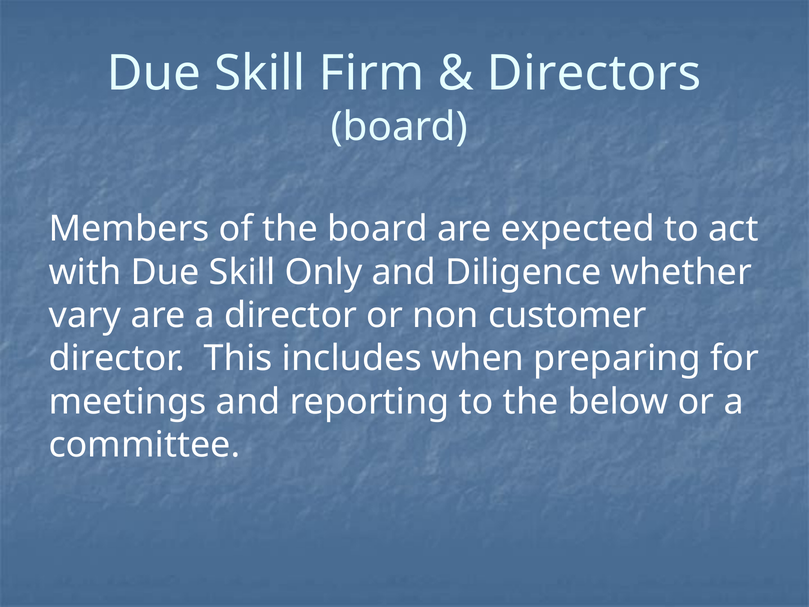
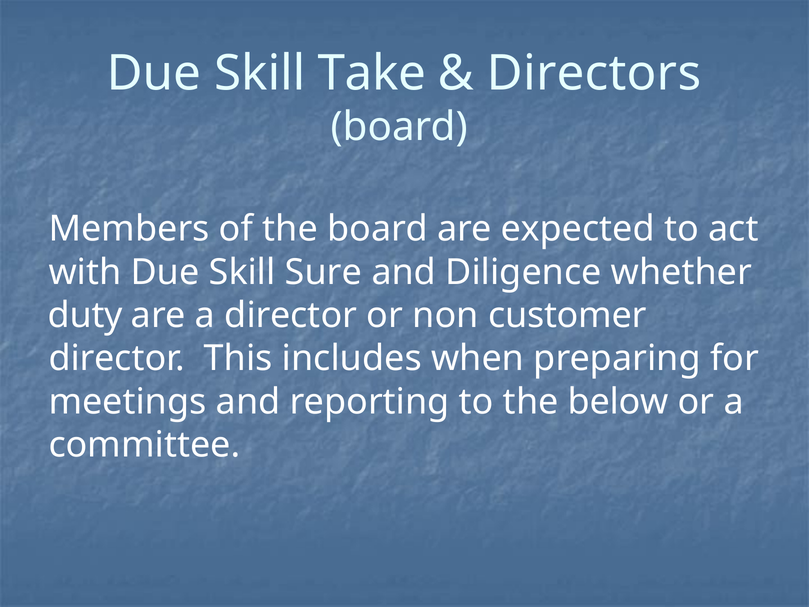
Firm: Firm -> Take
Only: Only -> Sure
vary: vary -> duty
